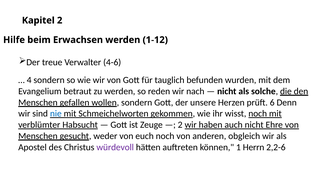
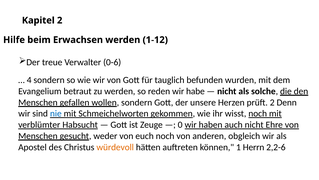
4-6: 4-6 -> 0-6
nach: nach -> habe
prüft 6: 6 -> 2
2 at (180, 124): 2 -> 0
würdevoll colour: purple -> orange
